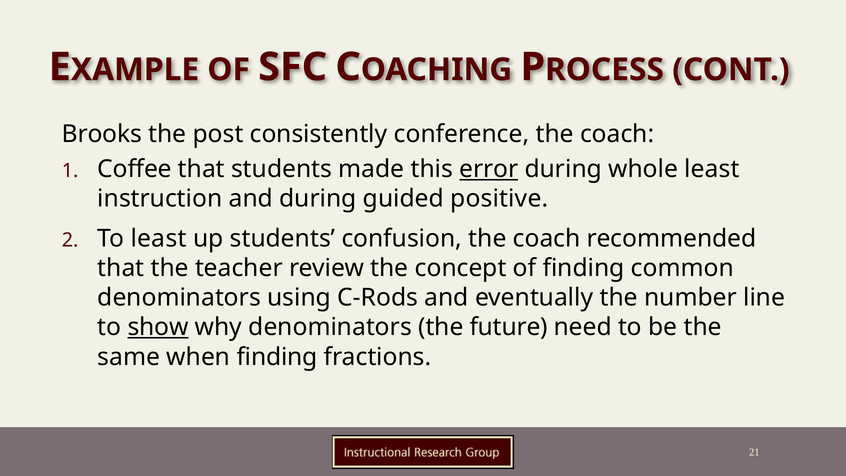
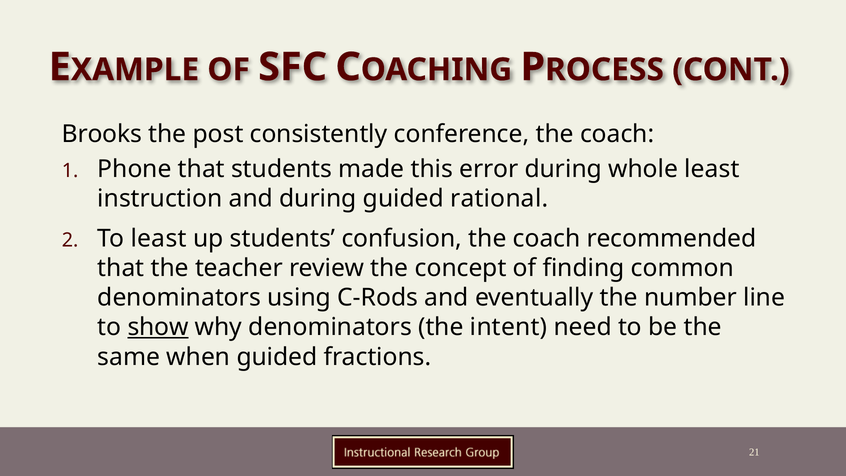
Coffee: Coffee -> Phone
error underline: present -> none
positive: positive -> rational
future: future -> intent
when finding: finding -> guided
